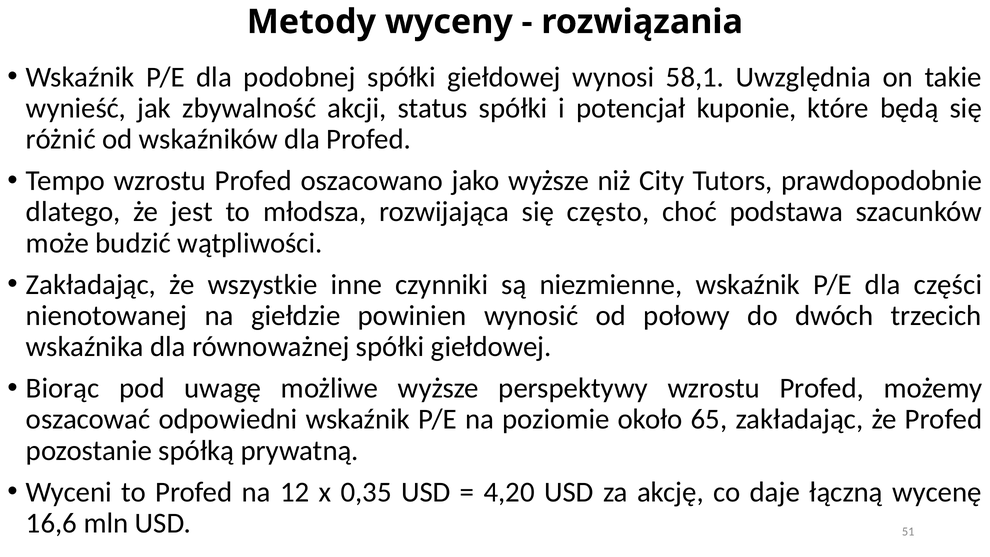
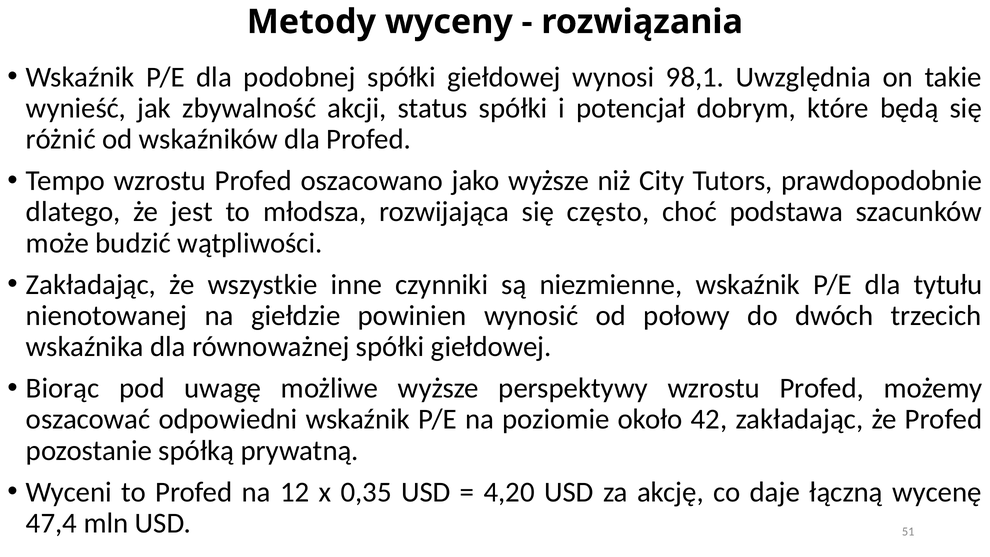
58,1: 58,1 -> 98,1
kuponie: kuponie -> dobrym
części: części -> tytułu
65: 65 -> 42
16,6: 16,6 -> 47,4
